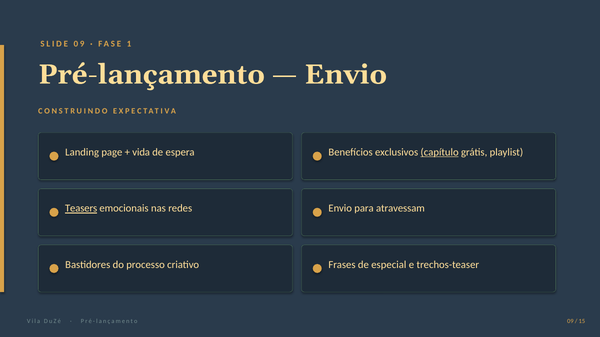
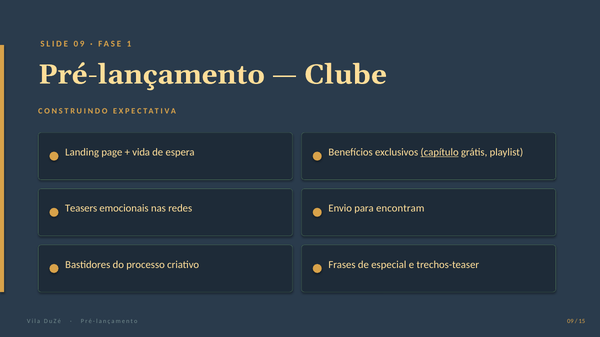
Envio at (346, 75): Envio -> Clube
Teasers underline: present -> none
atravessam: atravessam -> encontram
